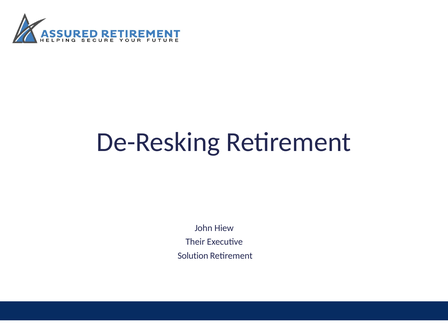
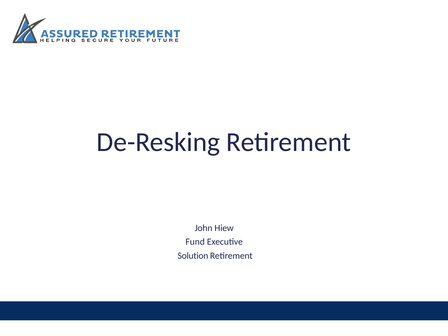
Their: Their -> Fund
